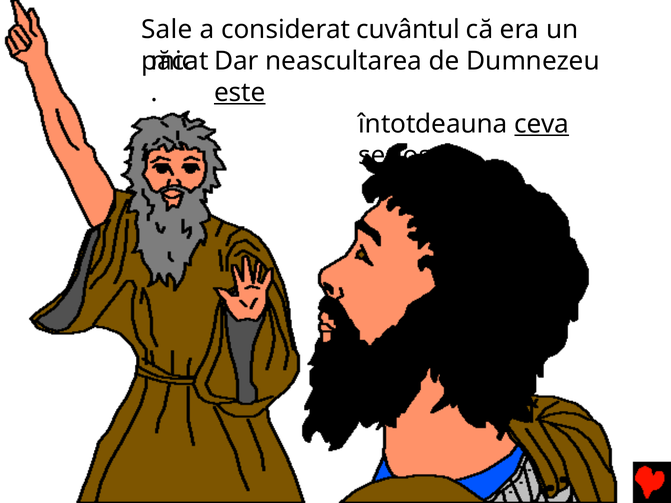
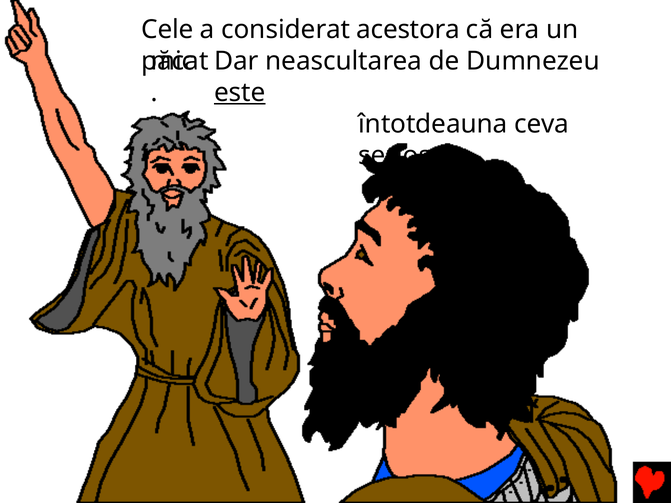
Sale: Sale -> Cele
cuvântul: cuvântul -> acestora
ceva underline: present -> none
